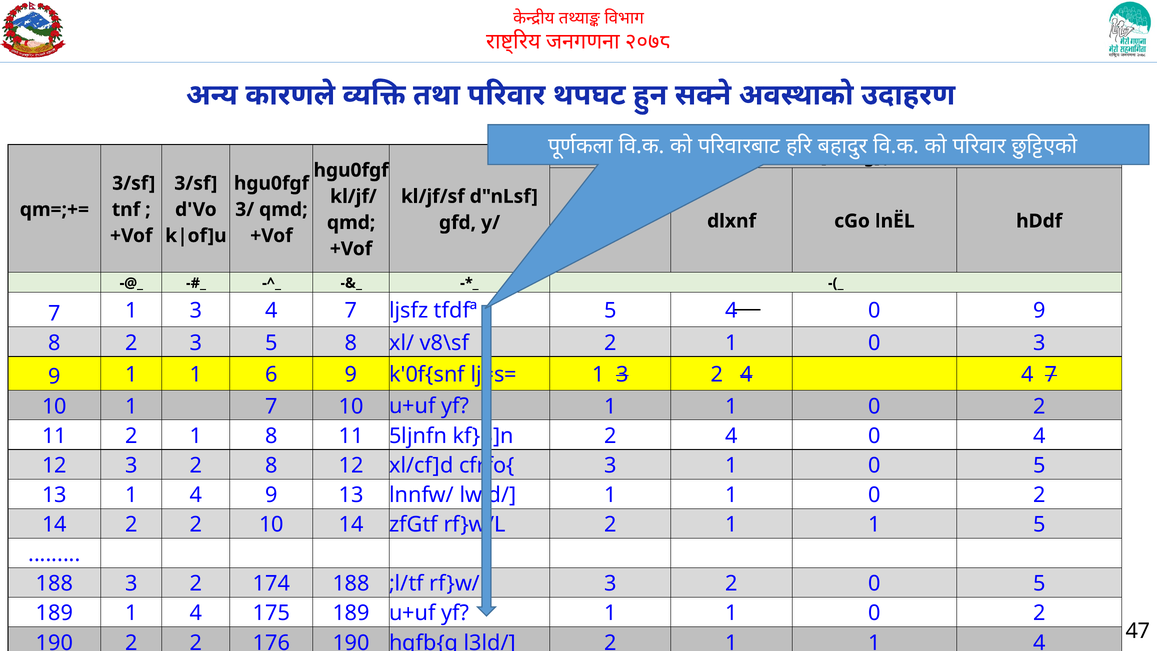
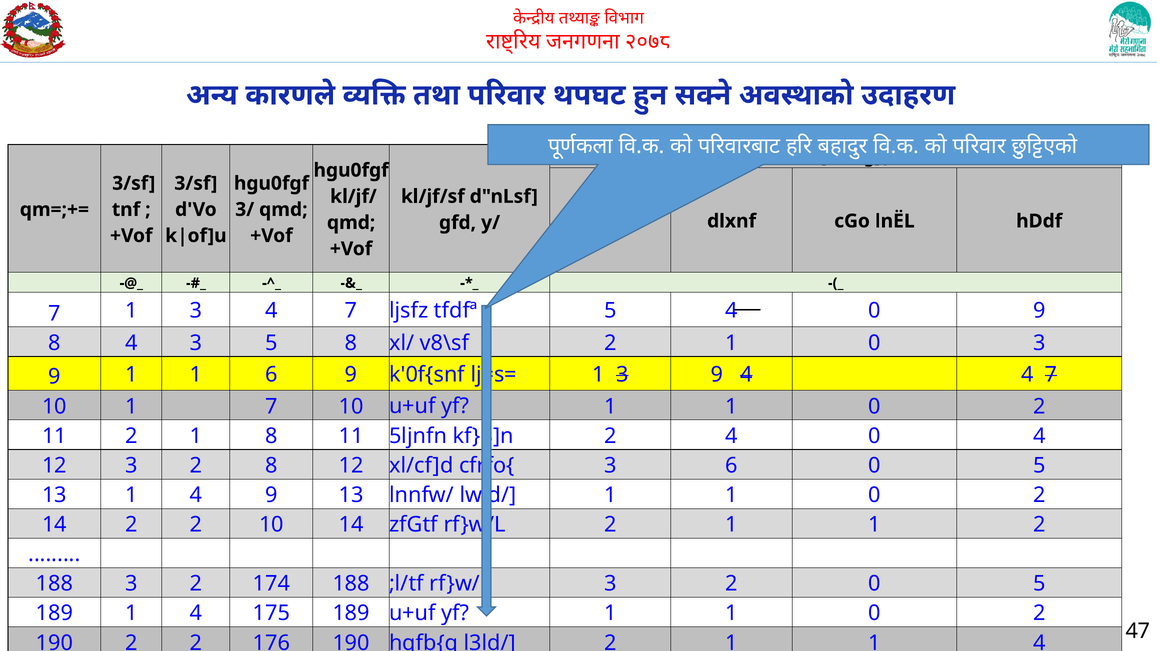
2 at (131, 343): 2 -> 4
1 3 2: 2 -> 9
3 1: 1 -> 6
1 1 5: 5 -> 2
